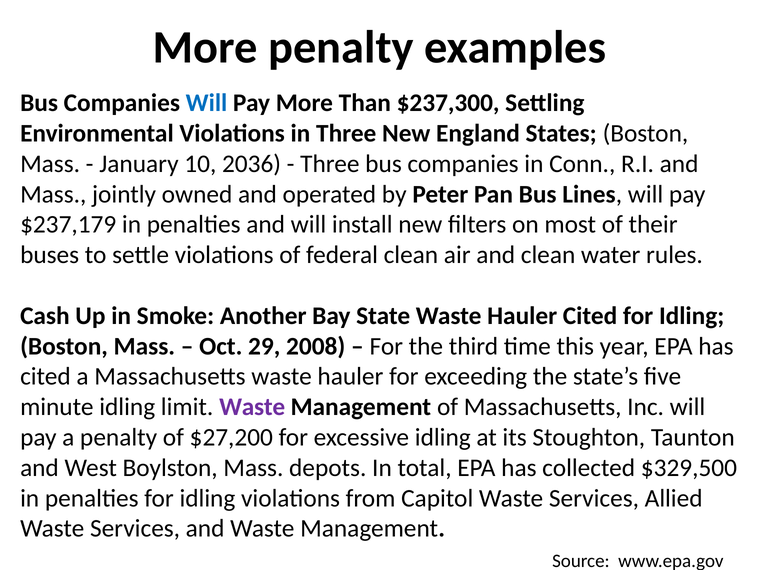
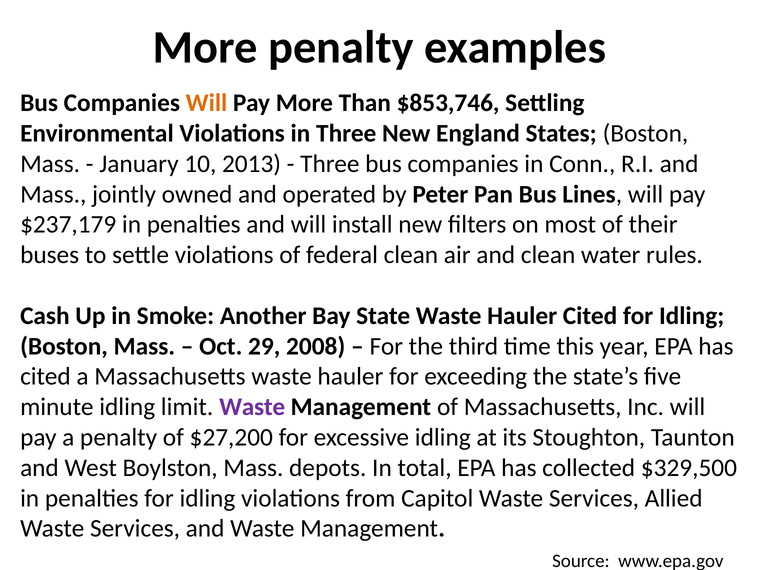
Will at (206, 103) colour: blue -> orange
$237,300: $237,300 -> $853,746
2036: 2036 -> 2013
